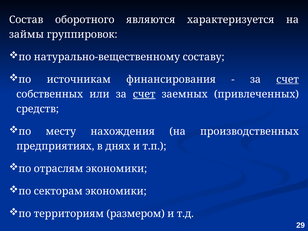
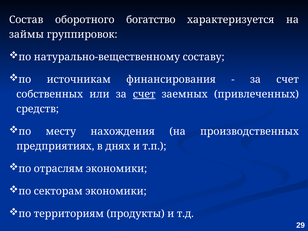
являются: являются -> богатство
счет at (288, 79) underline: present -> none
размером: размером -> продукты
